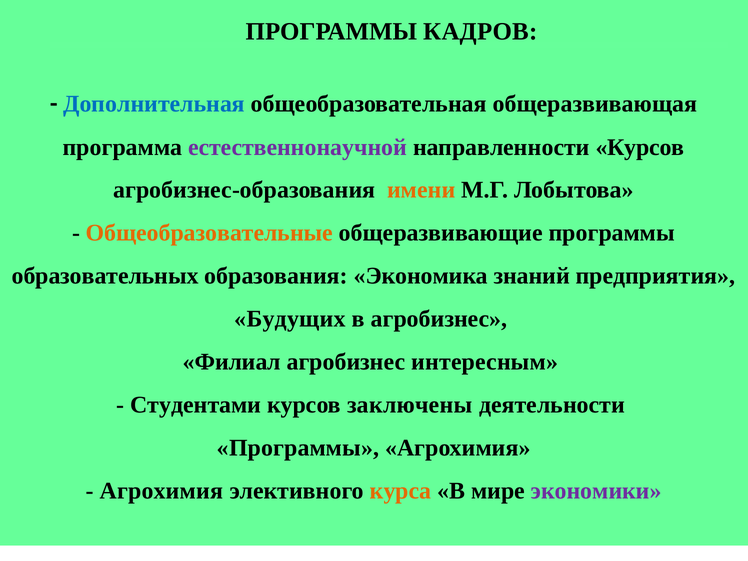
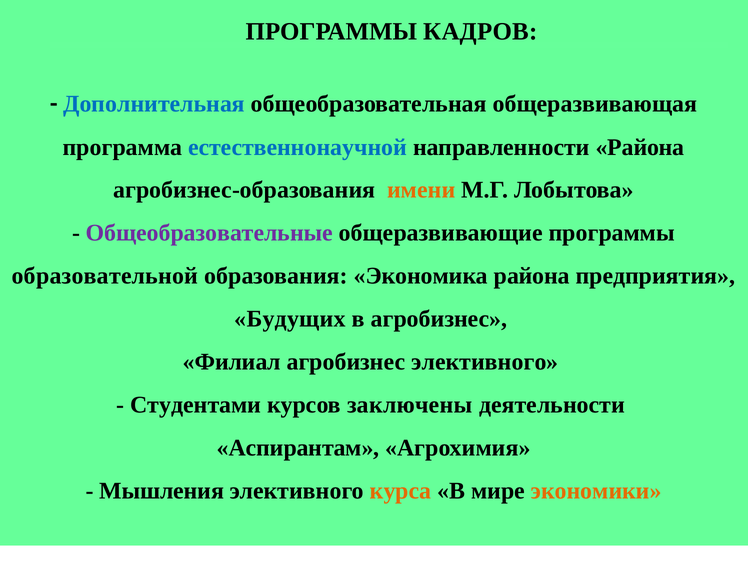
естественнонаучной colour: purple -> blue
направленности Курсов: Курсов -> Района
Общеобразовательные colour: orange -> purple
образовательных: образовательных -> образовательной
Экономика знаний: знаний -> района
агробизнес интересным: интересным -> элективного
Программы at (298, 448): Программы -> Аспирантам
Агрохимия at (161, 491): Агрохимия -> Мышления
экономики colour: purple -> orange
